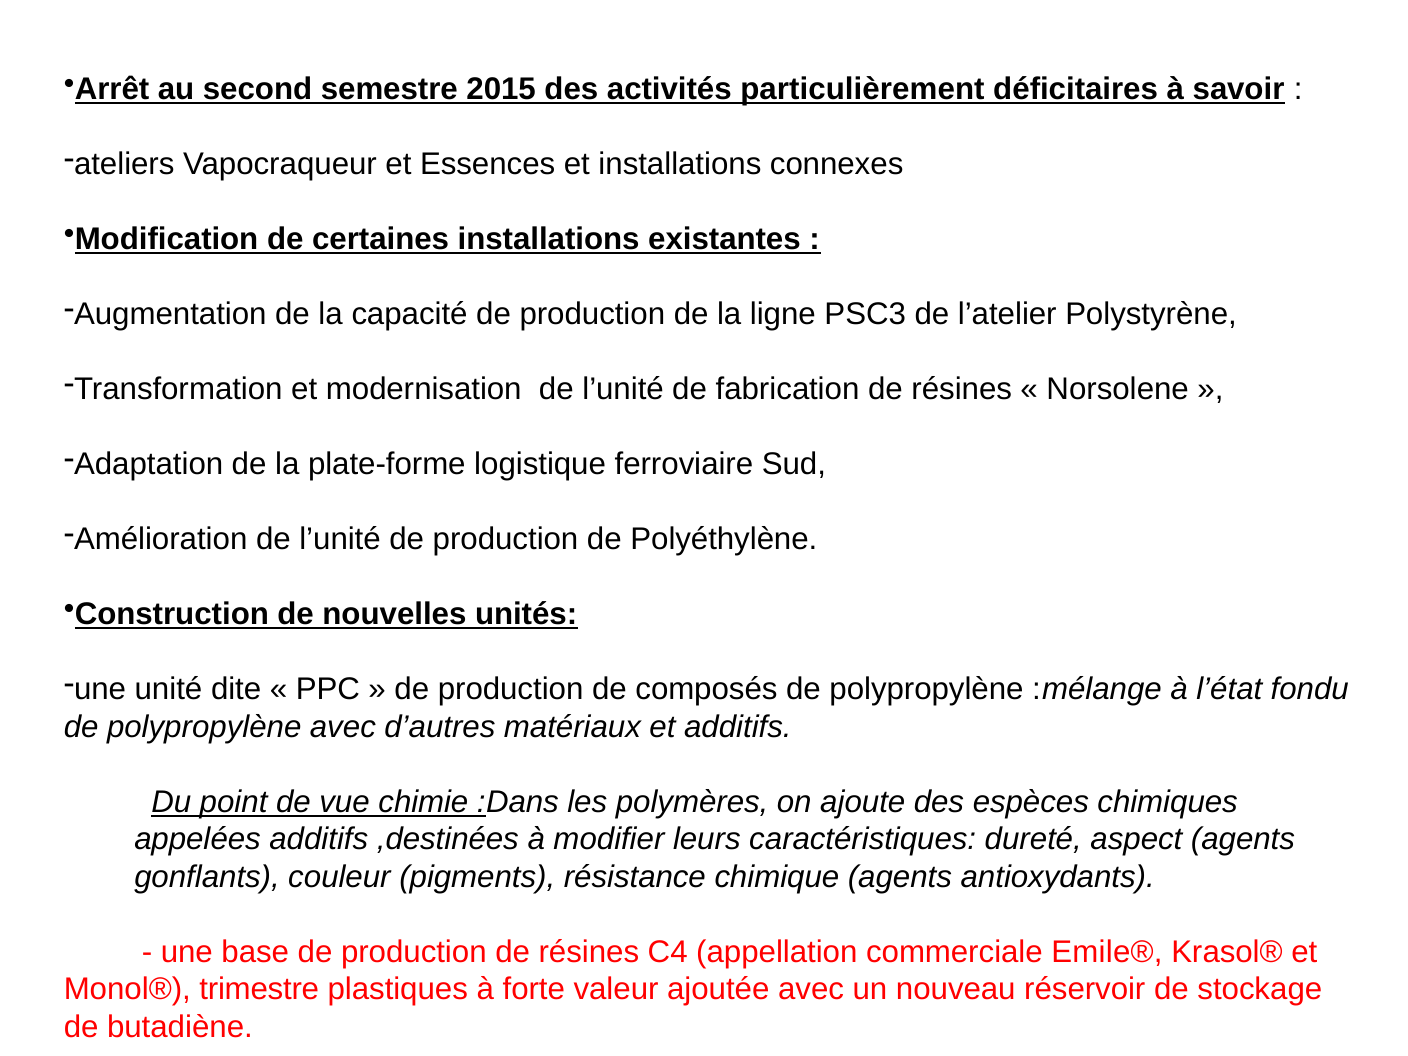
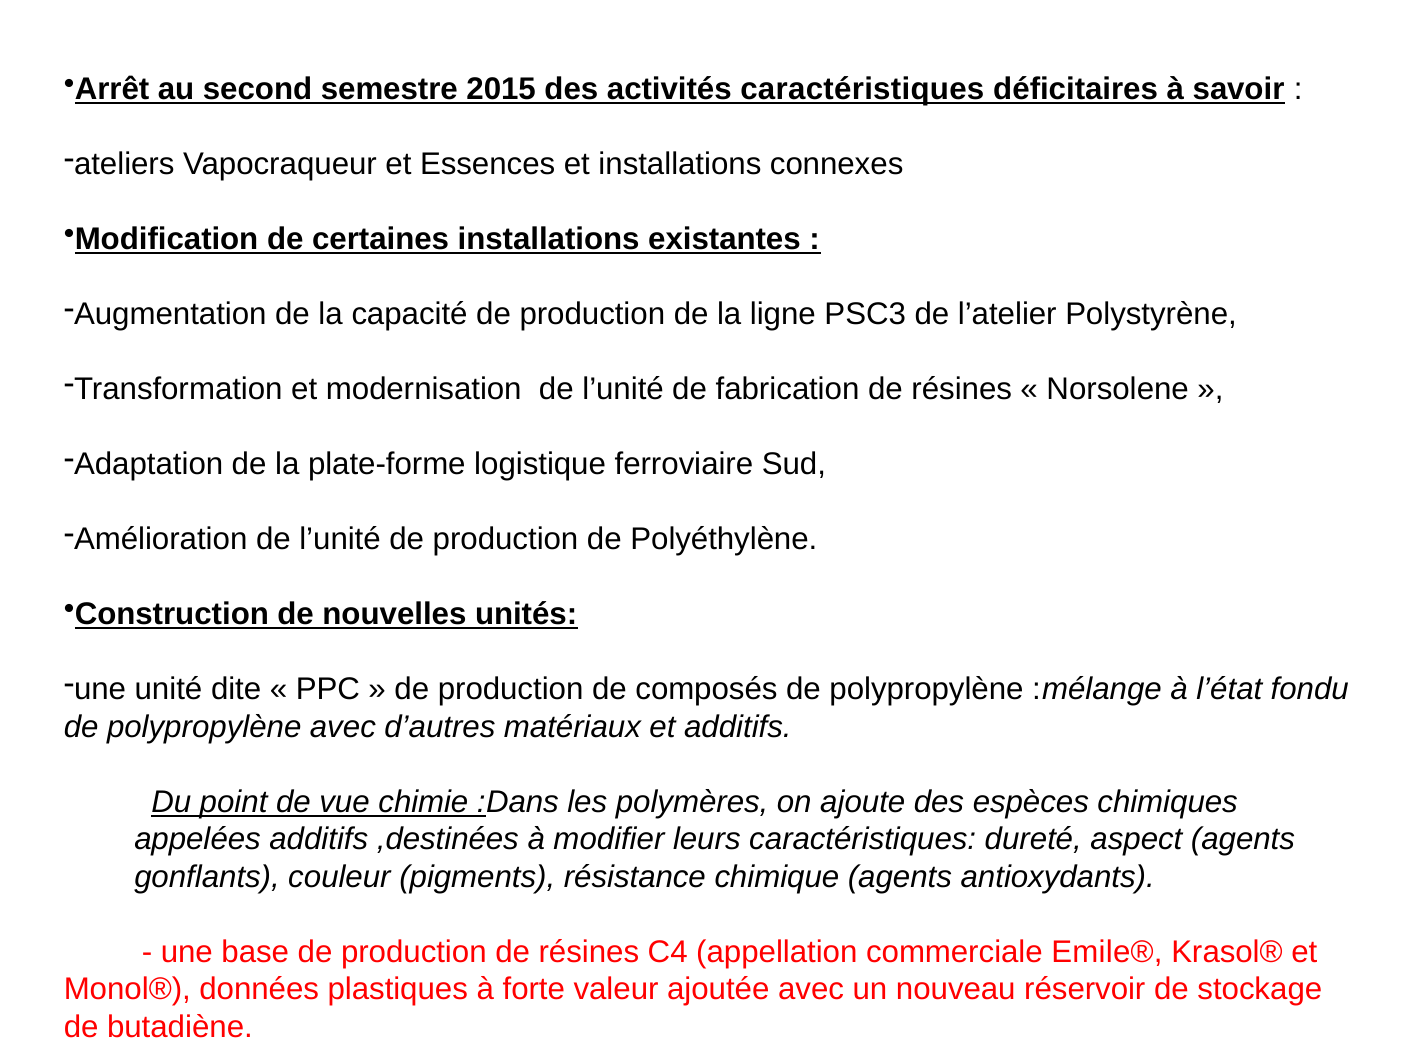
activités particulièrement: particulièrement -> caractéristiques
trimestre: trimestre -> données
